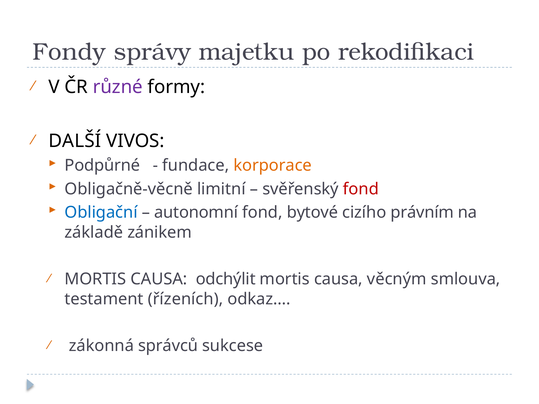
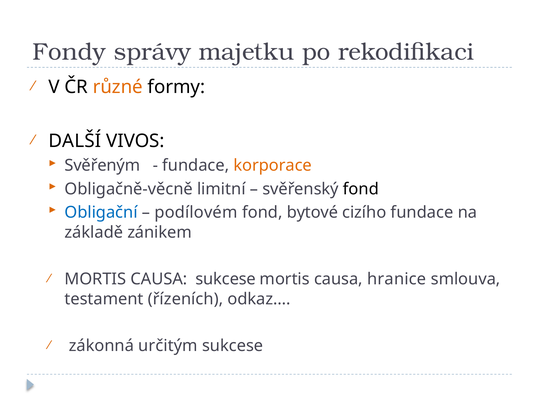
různé colour: purple -> orange
Podpůrné: Podpůrné -> Svěřeným
fond at (361, 189) colour: red -> black
autonomní: autonomní -> podílovém
cizího právním: právním -> fundace
CAUSA odchýlit: odchýlit -> sukcese
věcným: věcným -> hranice
správců: správců -> určitým
